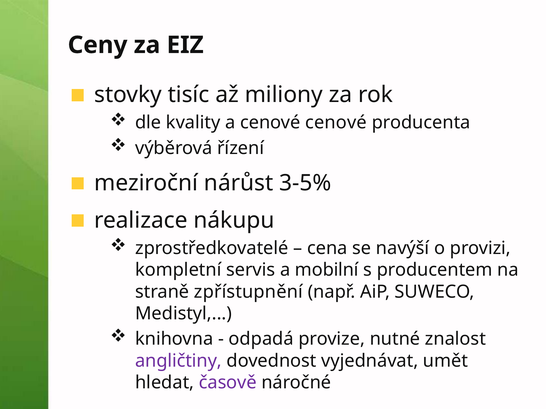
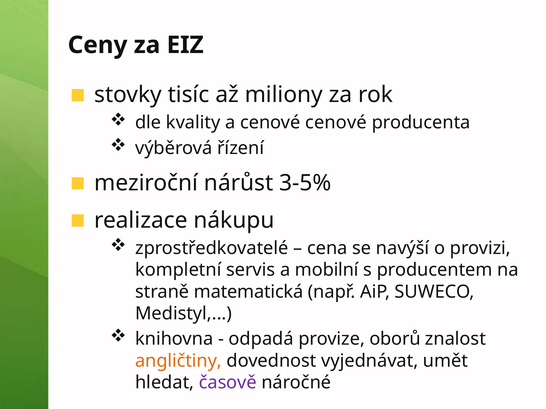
zpřístupnění: zpřístupnění -> matematická
nutné: nutné -> oborů
angličtiny colour: purple -> orange
